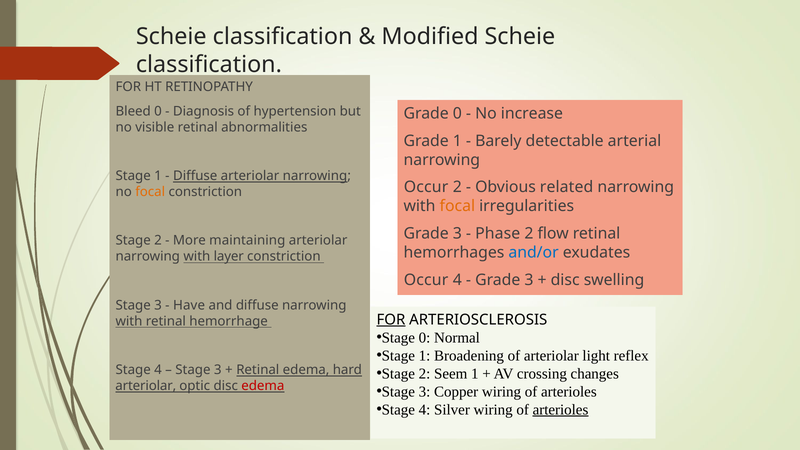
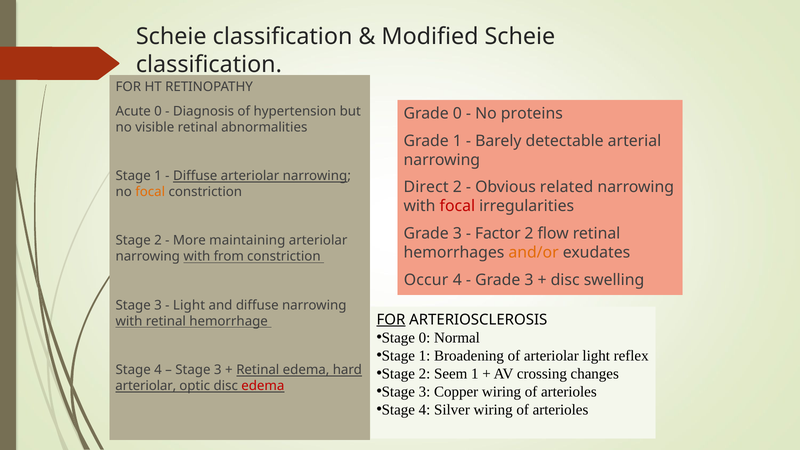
Bleed: Bleed -> Acute
increase: increase -> proteins
Occur at (426, 187): Occur -> Direct
focal at (457, 206) colour: orange -> red
Phase: Phase -> Factor
and/or colour: blue -> orange
layer: layer -> from
Have at (189, 305): Have -> Light
arterioles at (561, 410) underline: present -> none
